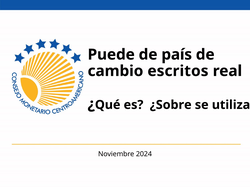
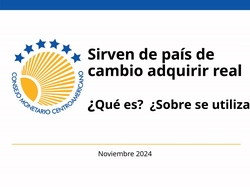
Puede: Puede -> Sirven
escritos: escritos -> adquirir
